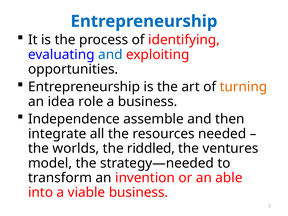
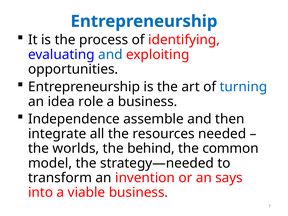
turning colour: orange -> blue
riddled: riddled -> behind
ventures: ventures -> common
able: able -> says
